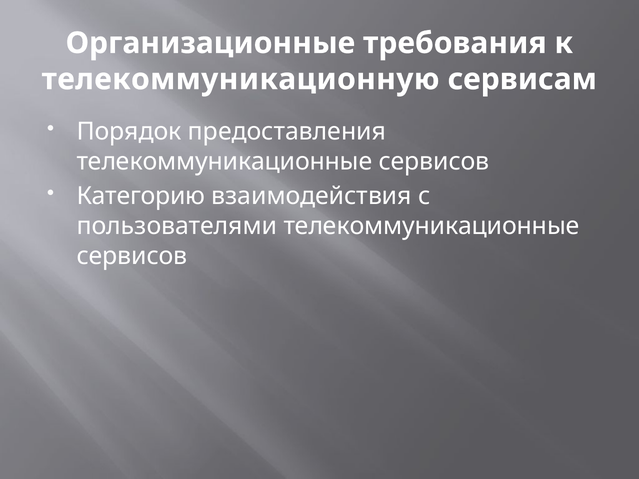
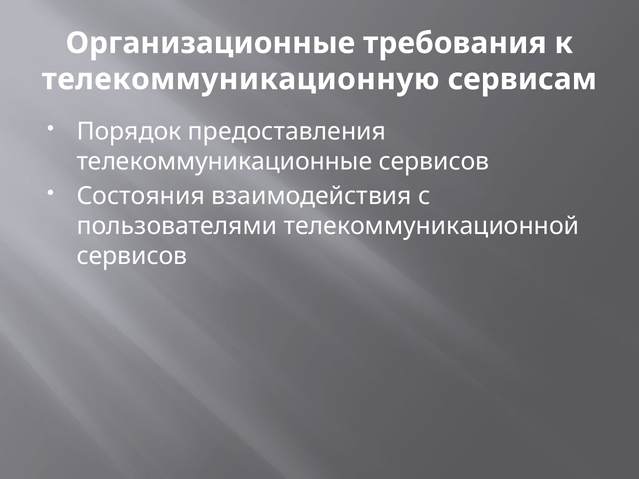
Категорию: Категорию -> Состояния
пользователями телекоммуникационные: телекоммуникационные -> телекоммуникационной
